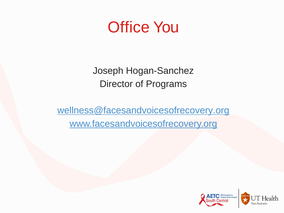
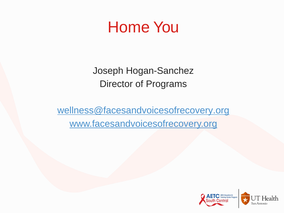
Office: Office -> Home
